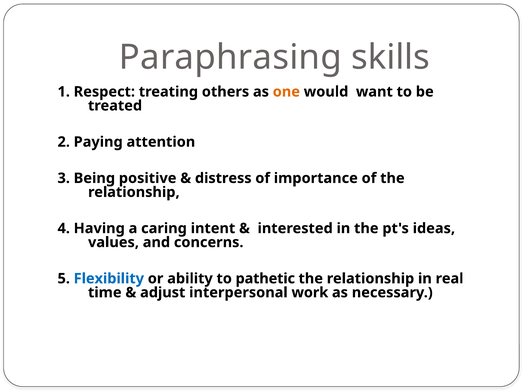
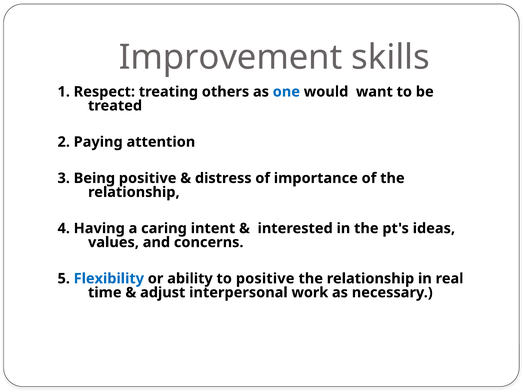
Paraphrasing: Paraphrasing -> Improvement
one colour: orange -> blue
to pathetic: pathetic -> positive
